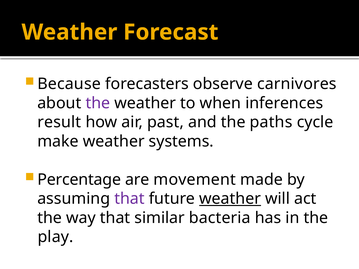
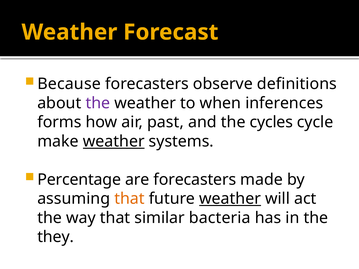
carnivores: carnivores -> definitions
result: result -> forms
paths: paths -> cycles
weather at (114, 141) underline: none -> present
are movement: movement -> forecasters
that at (129, 199) colour: purple -> orange
play: play -> they
